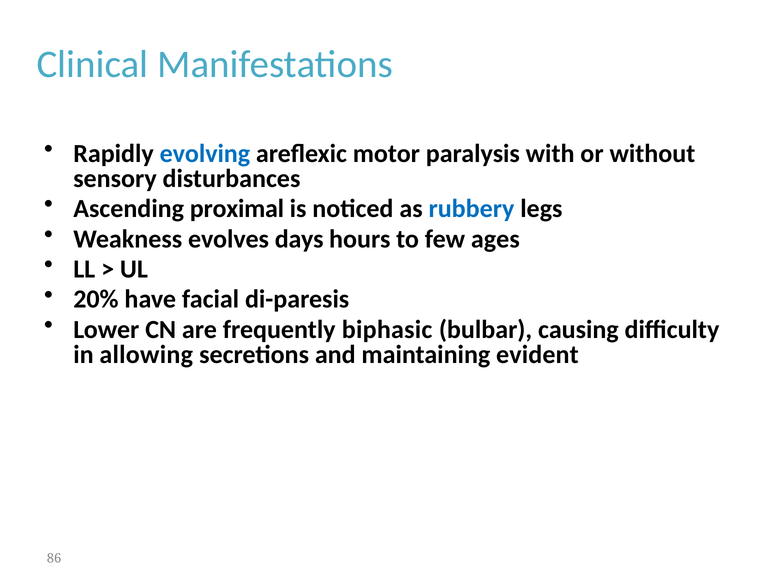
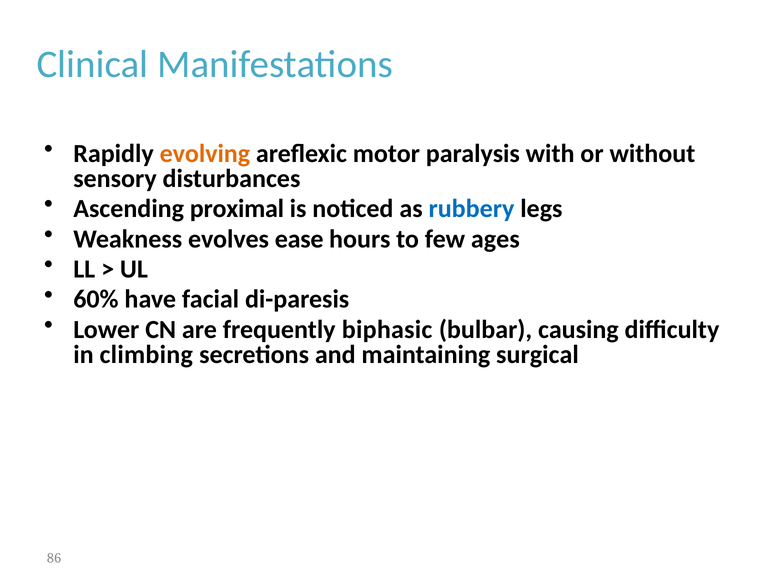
evolving colour: blue -> orange
days: days -> ease
20%: 20% -> 60%
allowing: allowing -> climbing
evident: evident -> surgical
